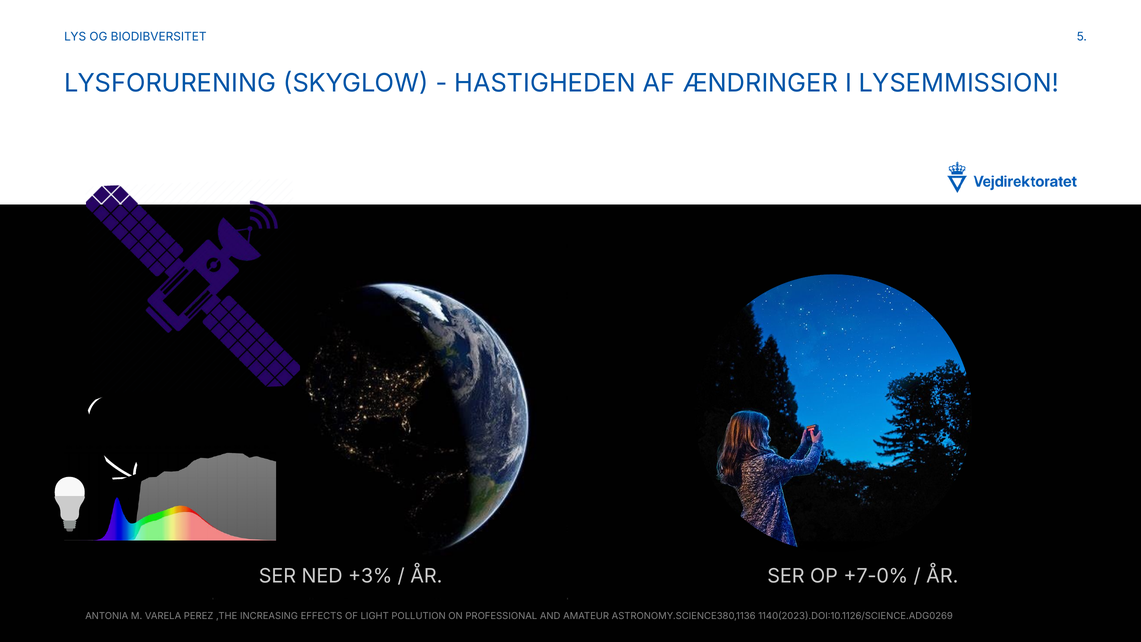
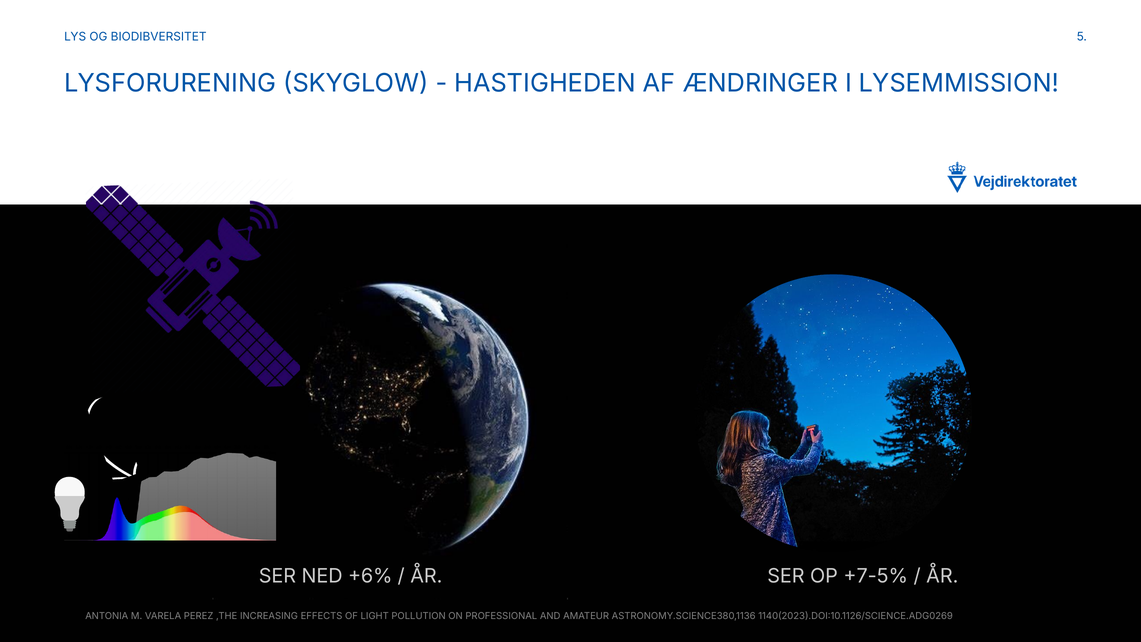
+3%: +3% -> +6%
+7-0%: +7-0% -> +7-5%
